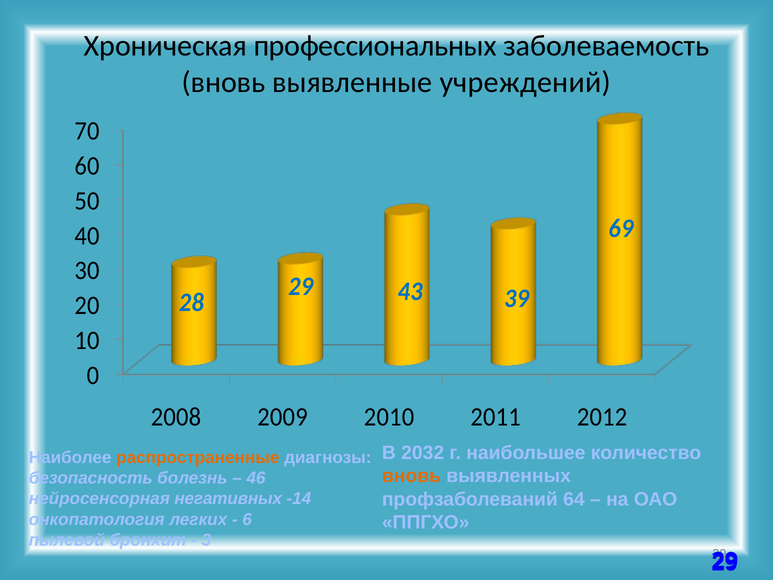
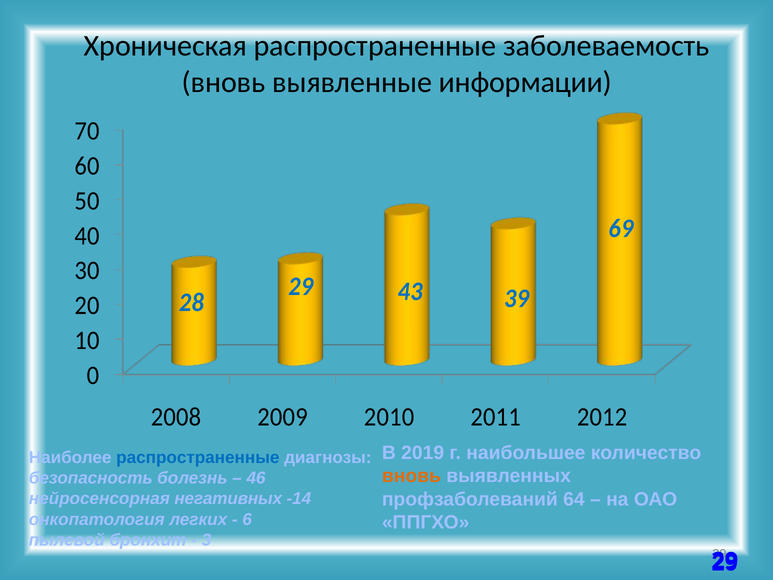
Хроническая профессиональных: профессиональных -> распространенные
учреждений: учреждений -> информации
2032: 2032 -> 2019
распространенные at (198, 457) colour: orange -> blue
